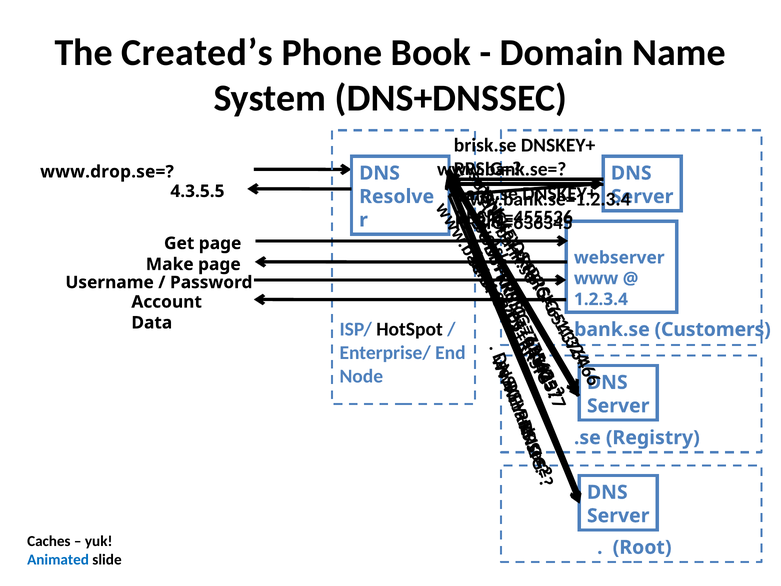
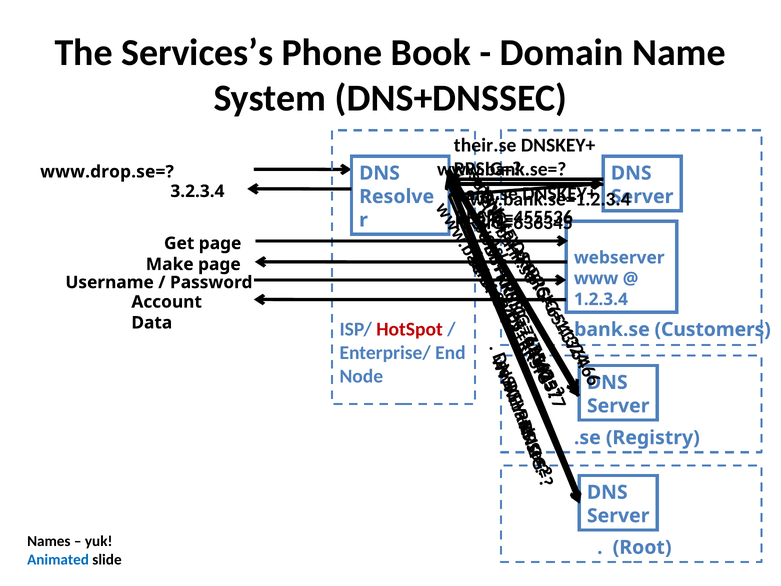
Created’s: Created’s -> Services’s
brisk.se: brisk.se -> their.se
4.3.5.5: 4.3.5.5 -> 3.2.3.4
HotSpot colour: black -> red
Caches: Caches -> Names
